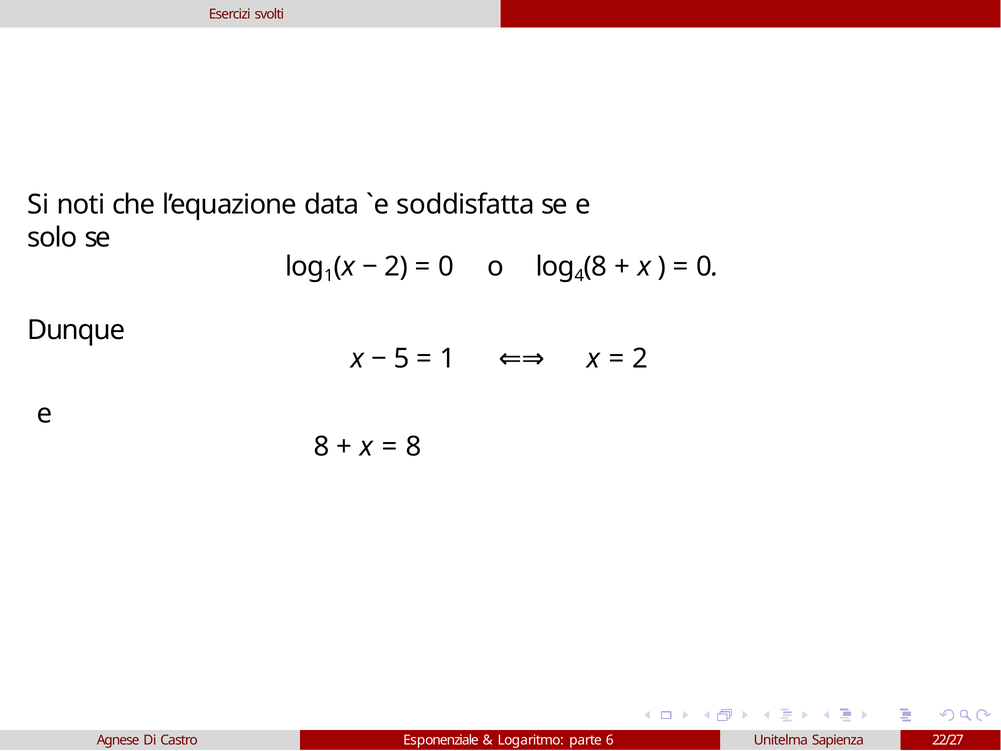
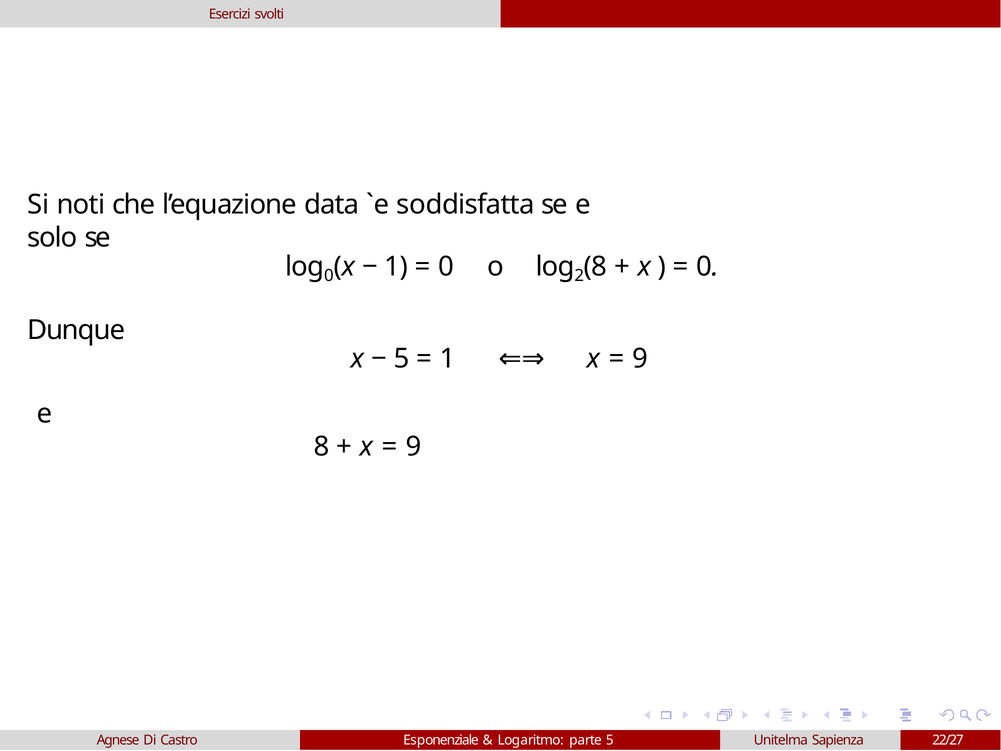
1 at (329, 276): 1 -> 0
2 at (396, 267): 2 -> 1
4: 4 -> 2
2 at (640, 359): 2 -> 9
8 at (413, 447): 8 -> 9
parte 6: 6 -> 5
